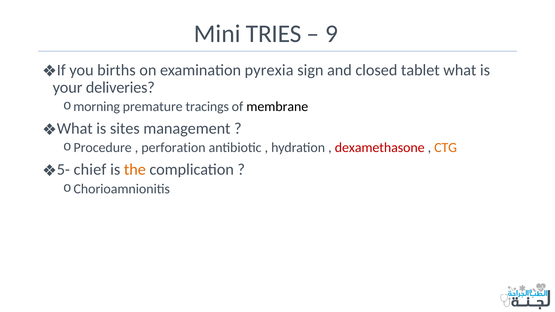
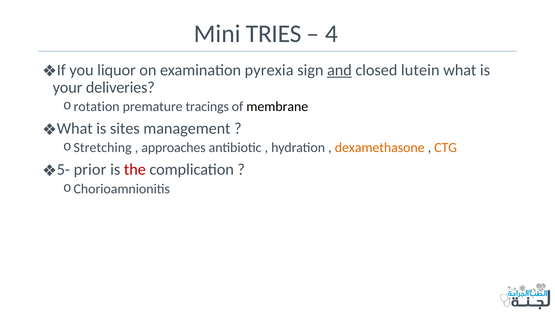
9: 9 -> 4
births: births -> liquor
and underline: none -> present
tablet: tablet -> lutein
morning: morning -> rotation
Procedure: Procedure -> Stretching
perforation: perforation -> approaches
dexamethasone colour: red -> orange
chief: chief -> prior
the colour: orange -> red
